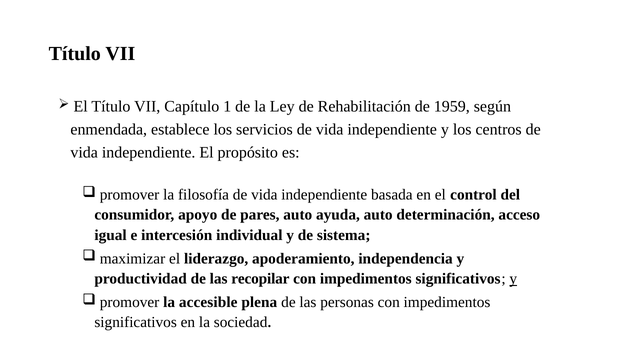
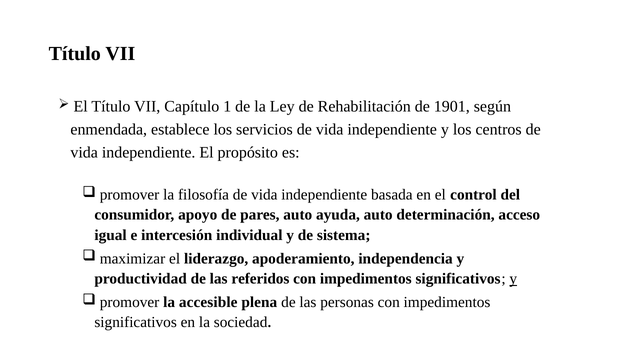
1959: 1959 -> 1901
recopilar: recopilar -> referidos
